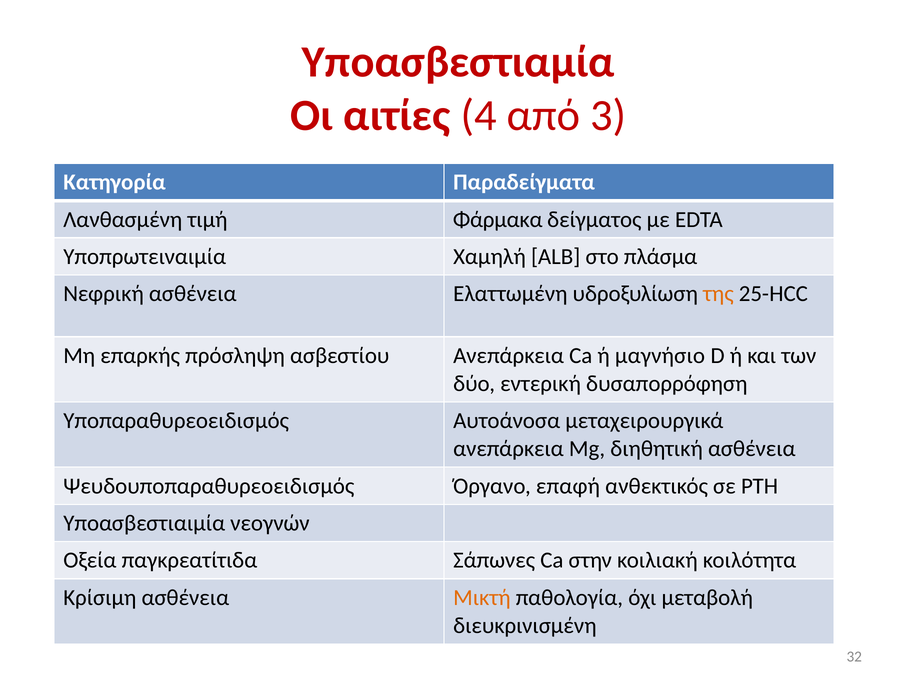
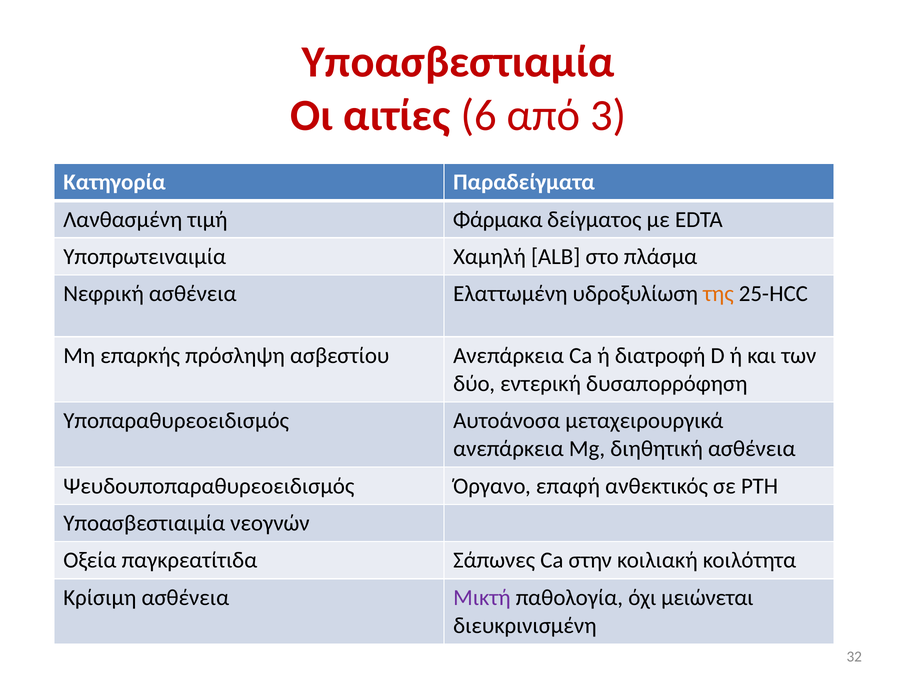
4: 4 -> 6
μαγνήσιο: μαγνήσιο -> διατροφή
Μικτή colour: orange -> purple
μεταβολή: μεταβολή -> μειώνεται
